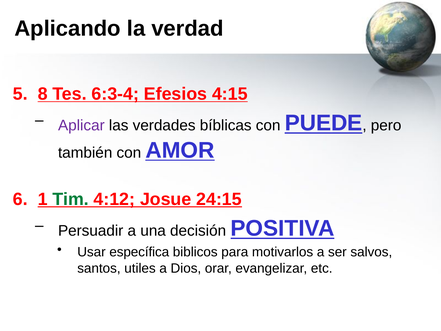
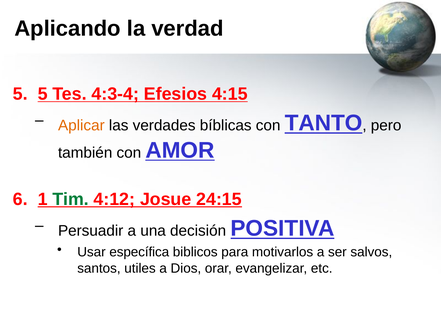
5 8: 8 -> 5
6:3-4: 6:3-4 -> 4:3-4
Aplicar colour: purple -> orange
PUEDE: PUEDE -> TANTO
